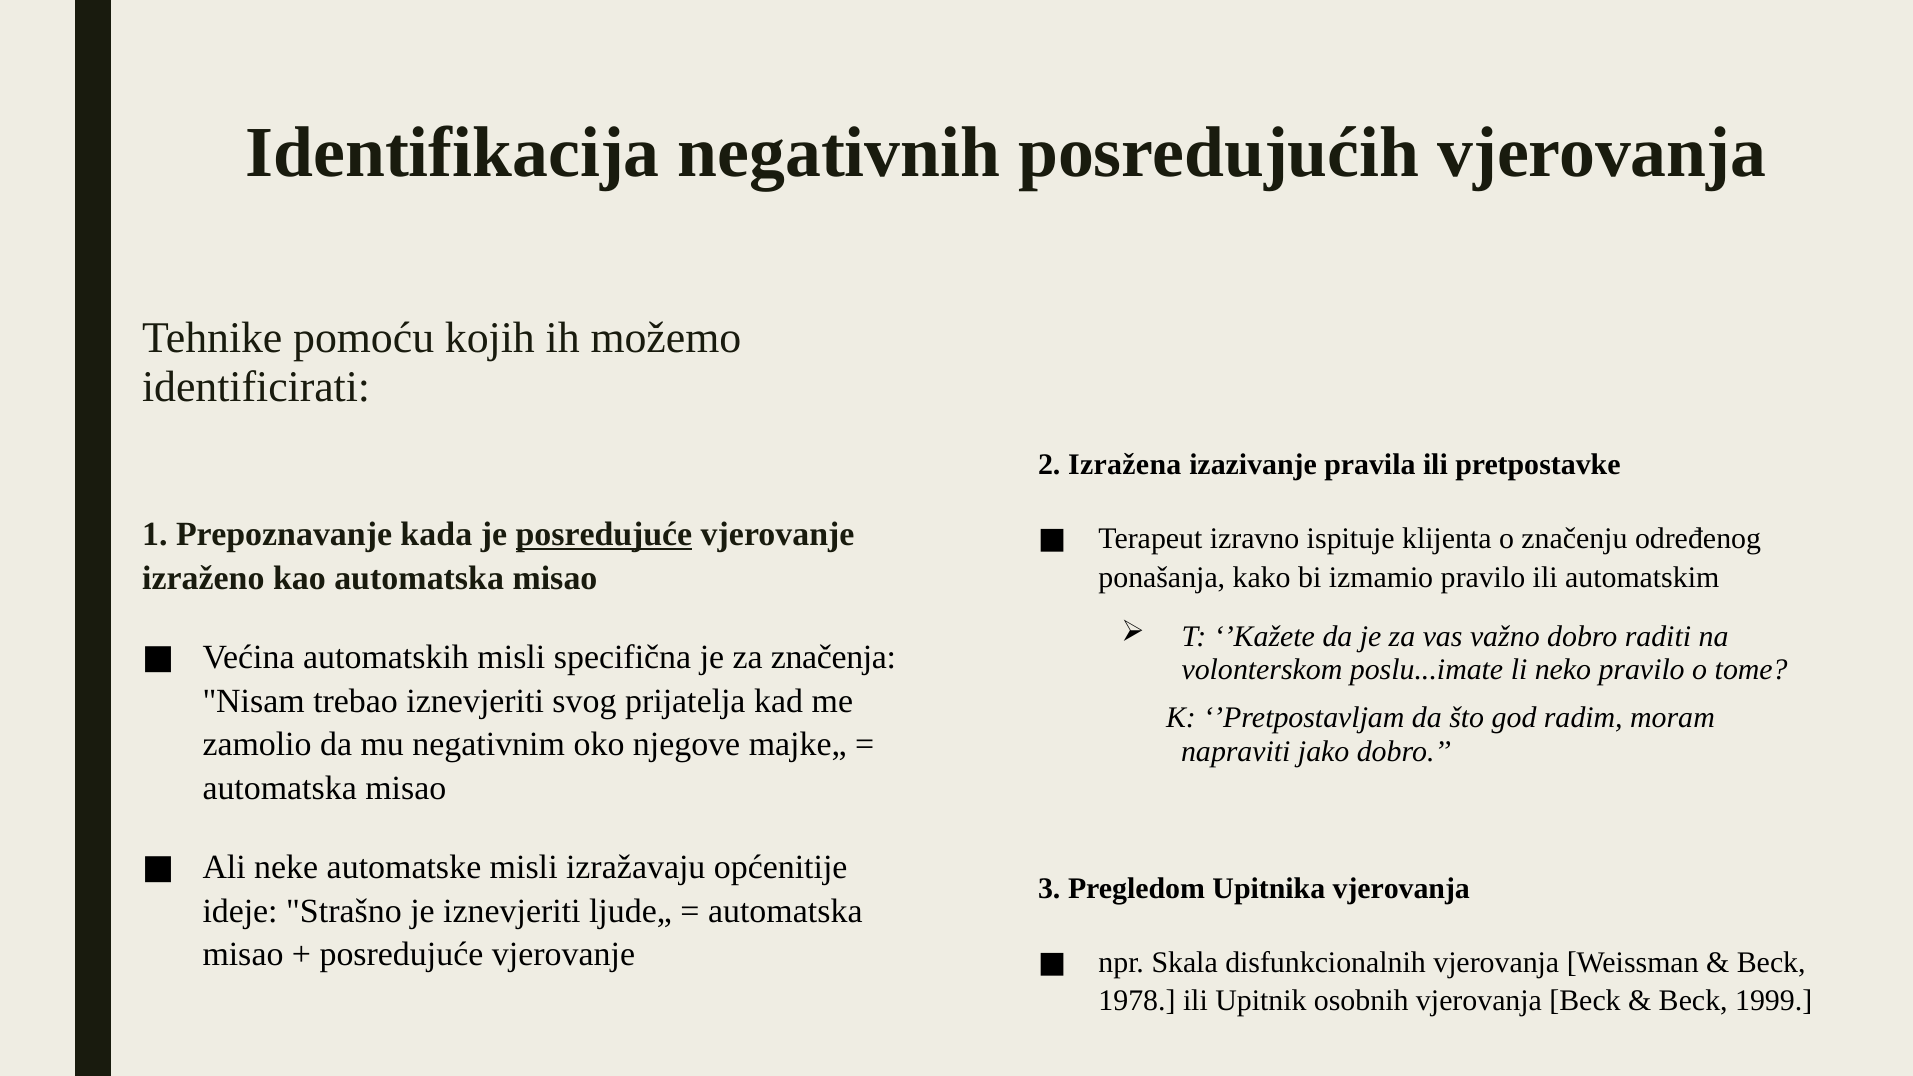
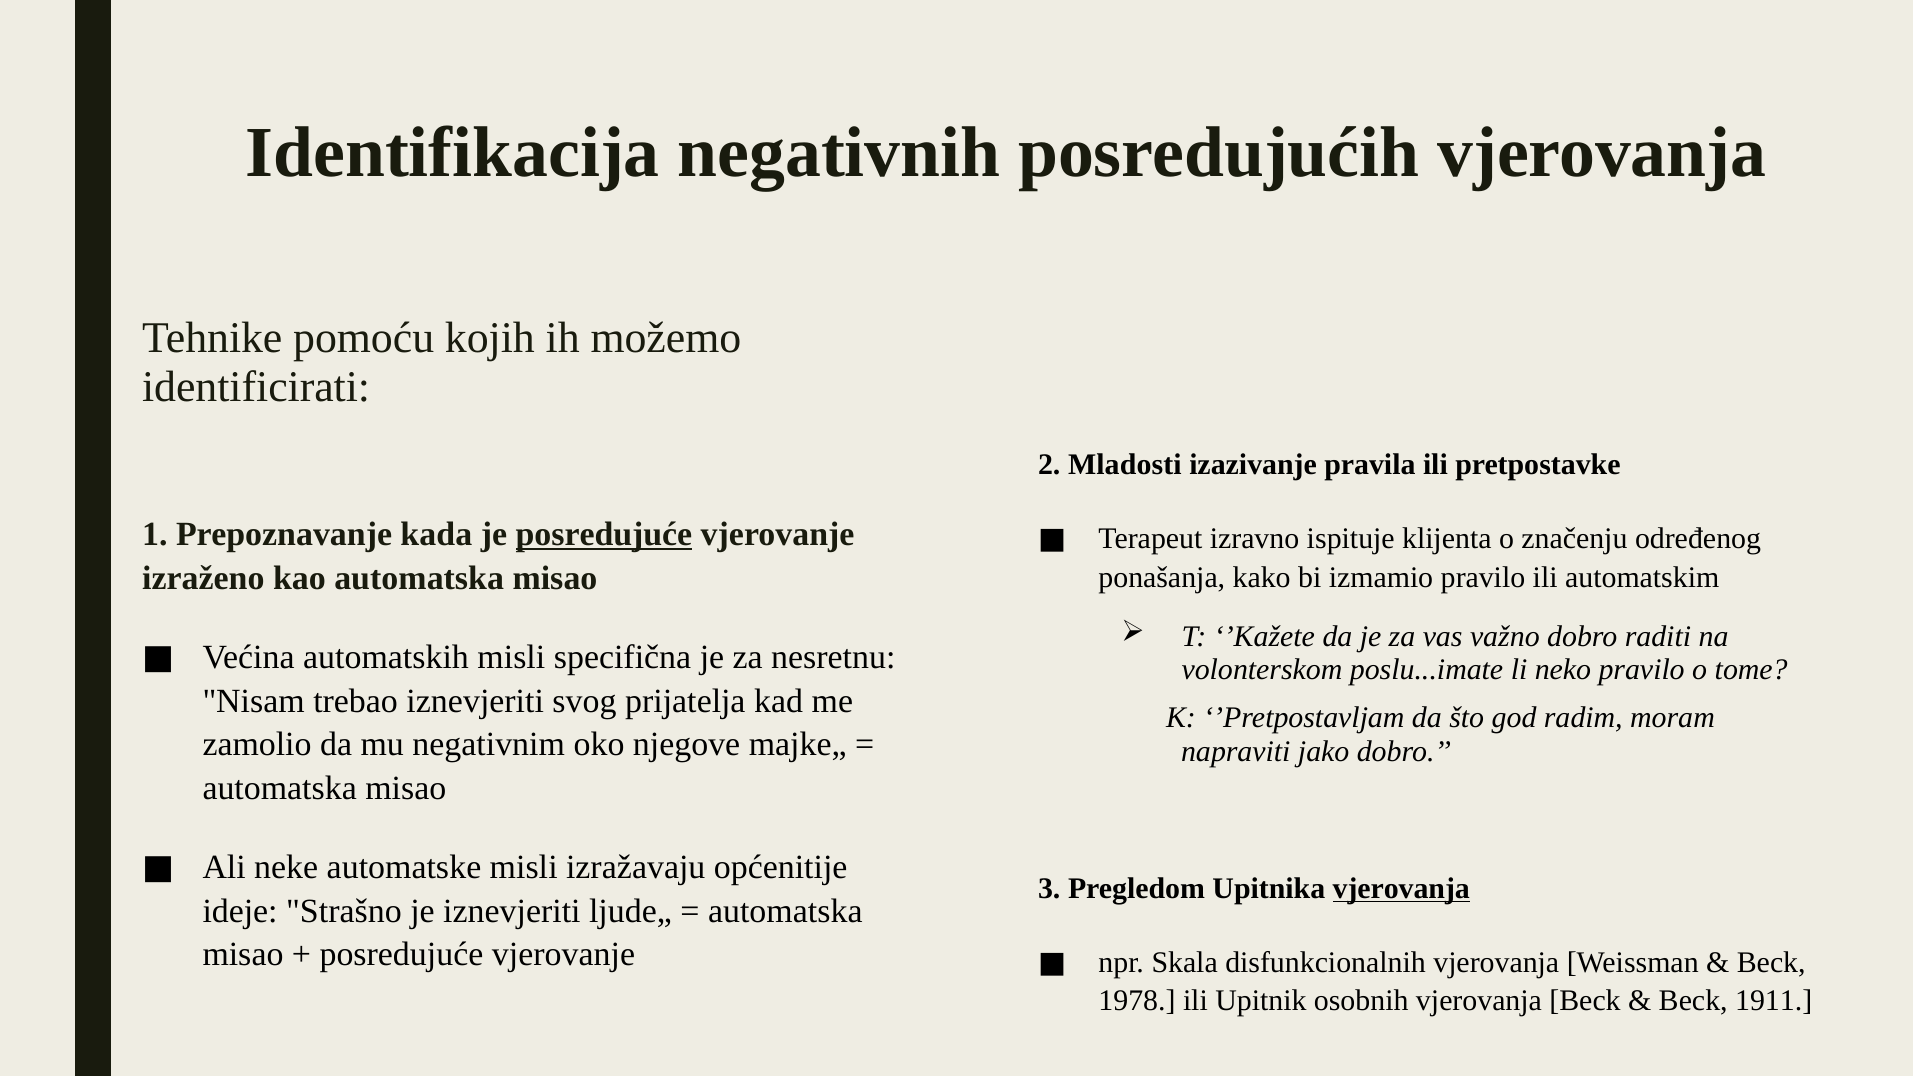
Izražena: Izražena -> Mladosti
značenja: značenja -> nesretnu
vjerovanja at (1401, 889) underline: none -> present
1999: 1999 -> 1911
